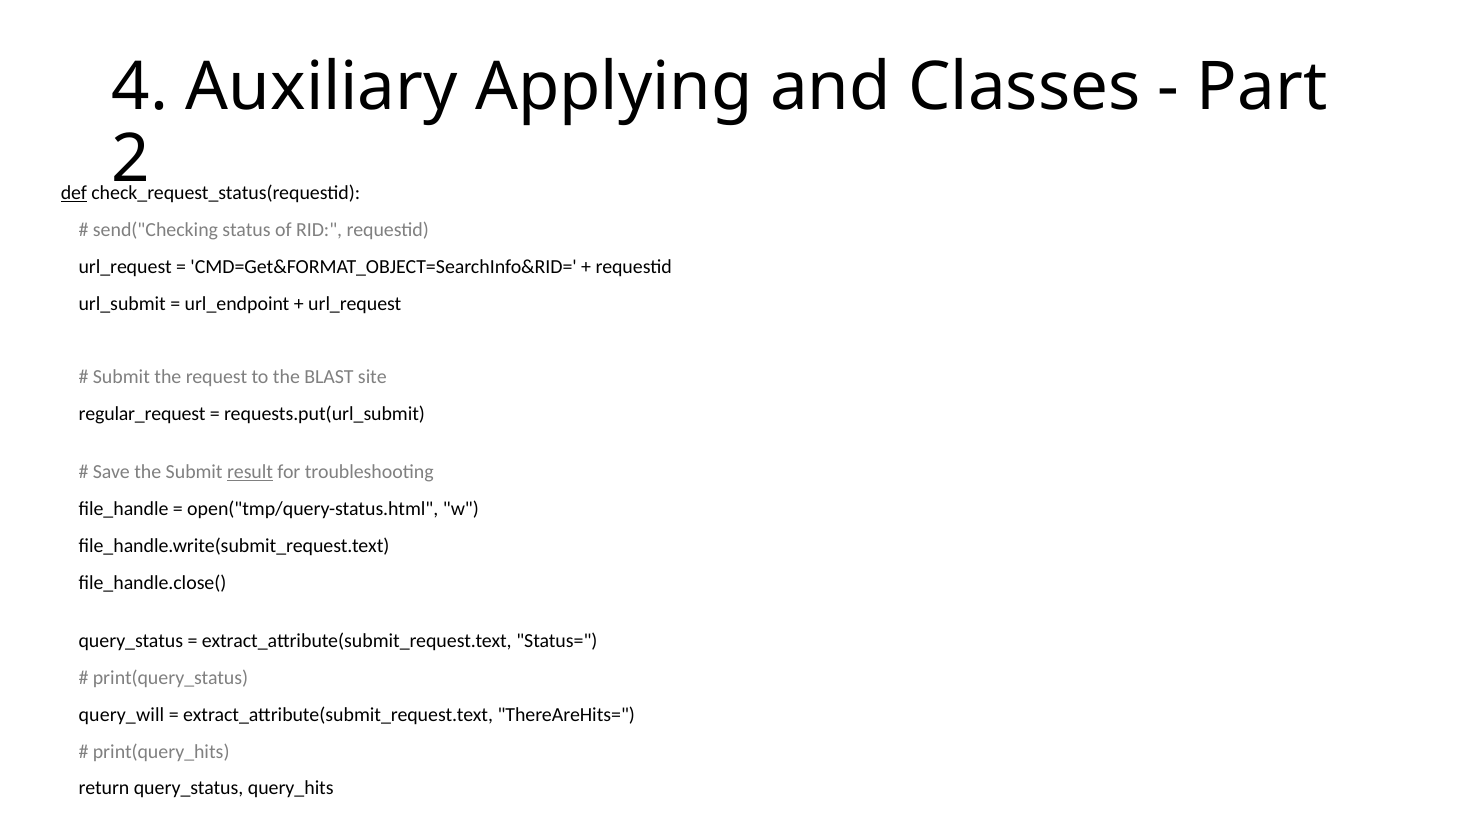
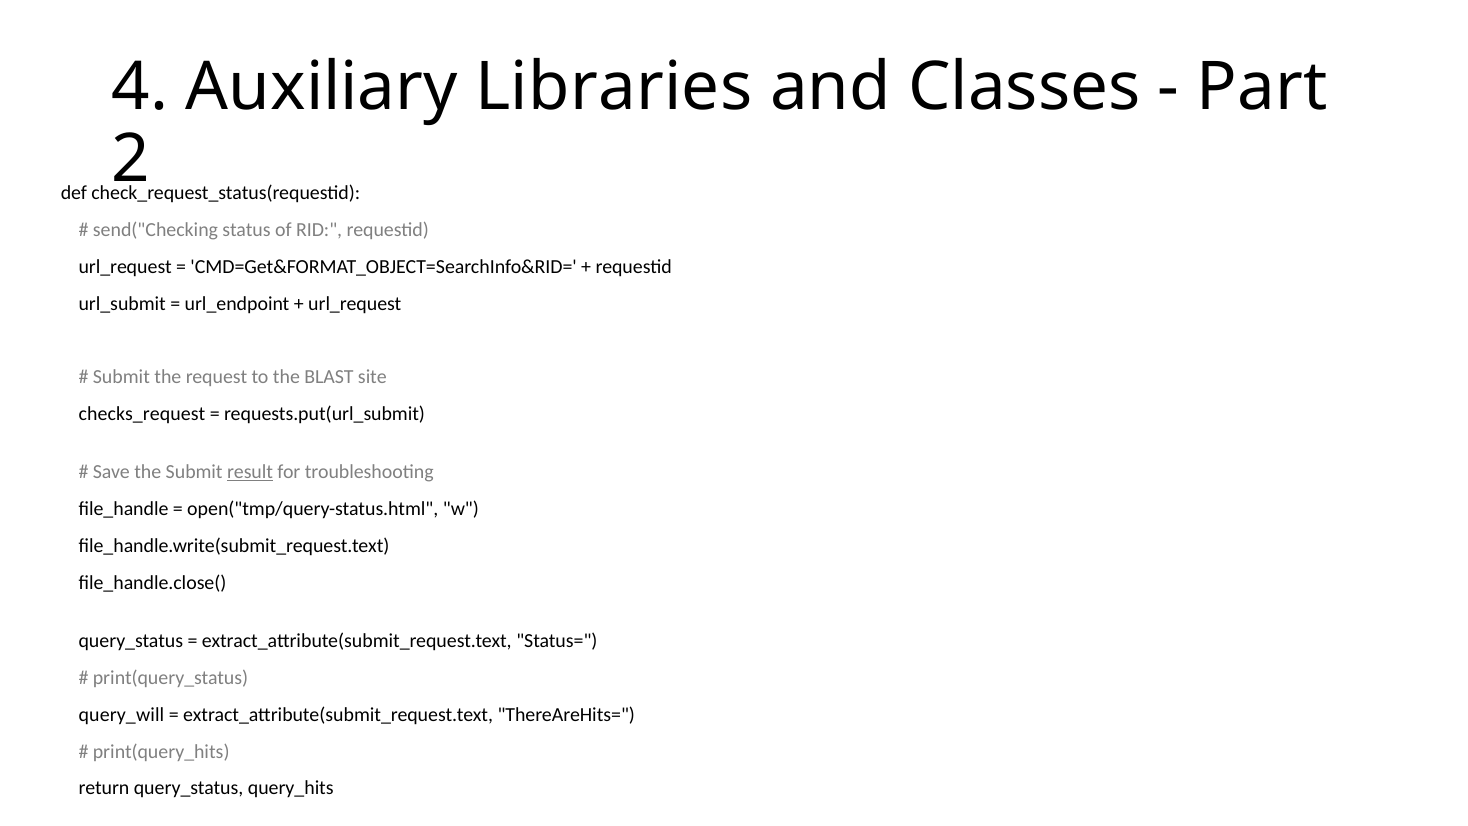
Applying: Applying -> Libraries
def underline: present -> none
regular_request: regular_request -> checks_request
